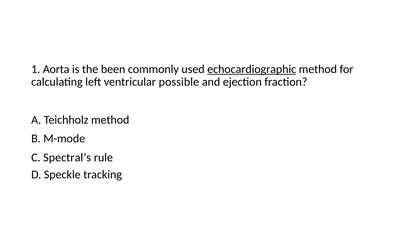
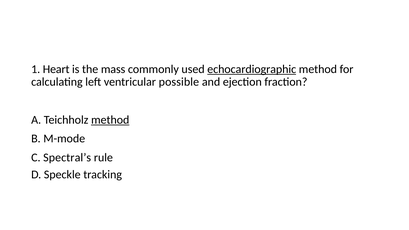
Aorta: Aorta -> Heart
been: been -> mass
method at (110, 120) underline: none -> present
